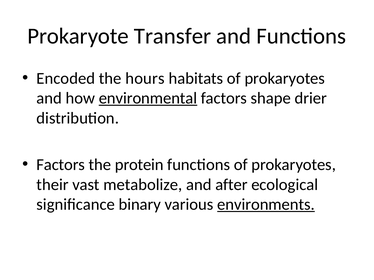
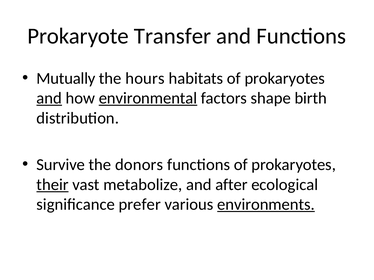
Encoded: Encoded -> Mutually
and at (49, 98) underline: none -> present
drier: drier -> birth
Factors at (61, 165): Factors -> Survive
protein: protein -> donors
their underline: none -> present
binary: binary -> prefer
